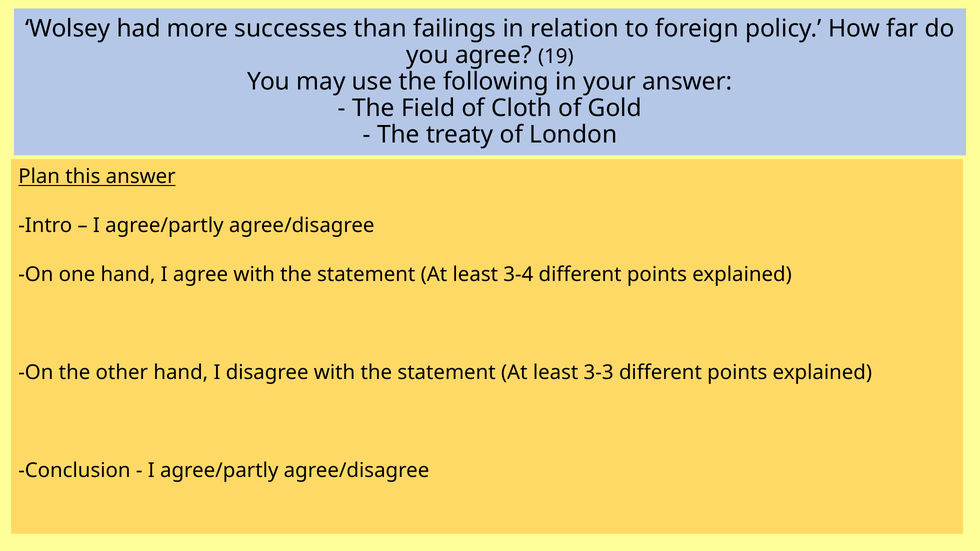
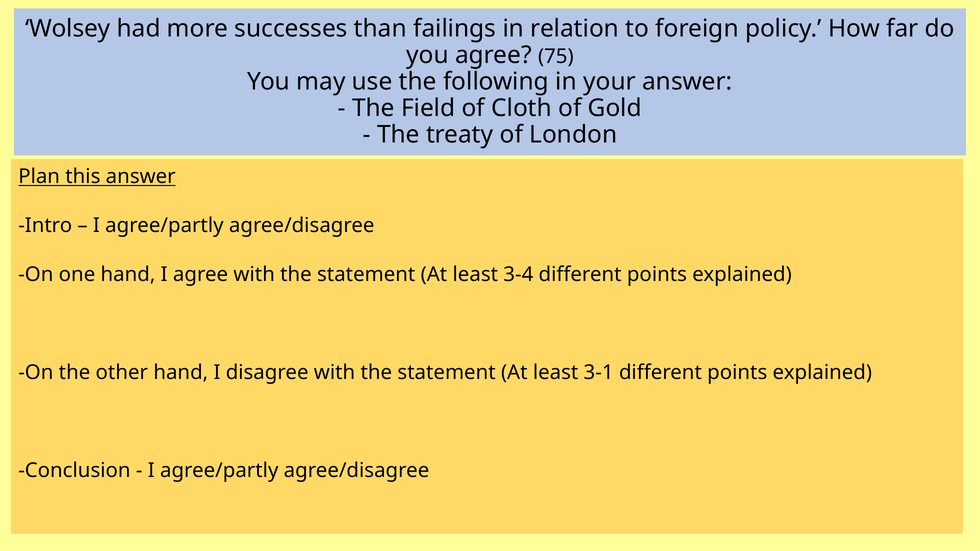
19: 19 -> 75
3-3: 3-3 -> 3-1
